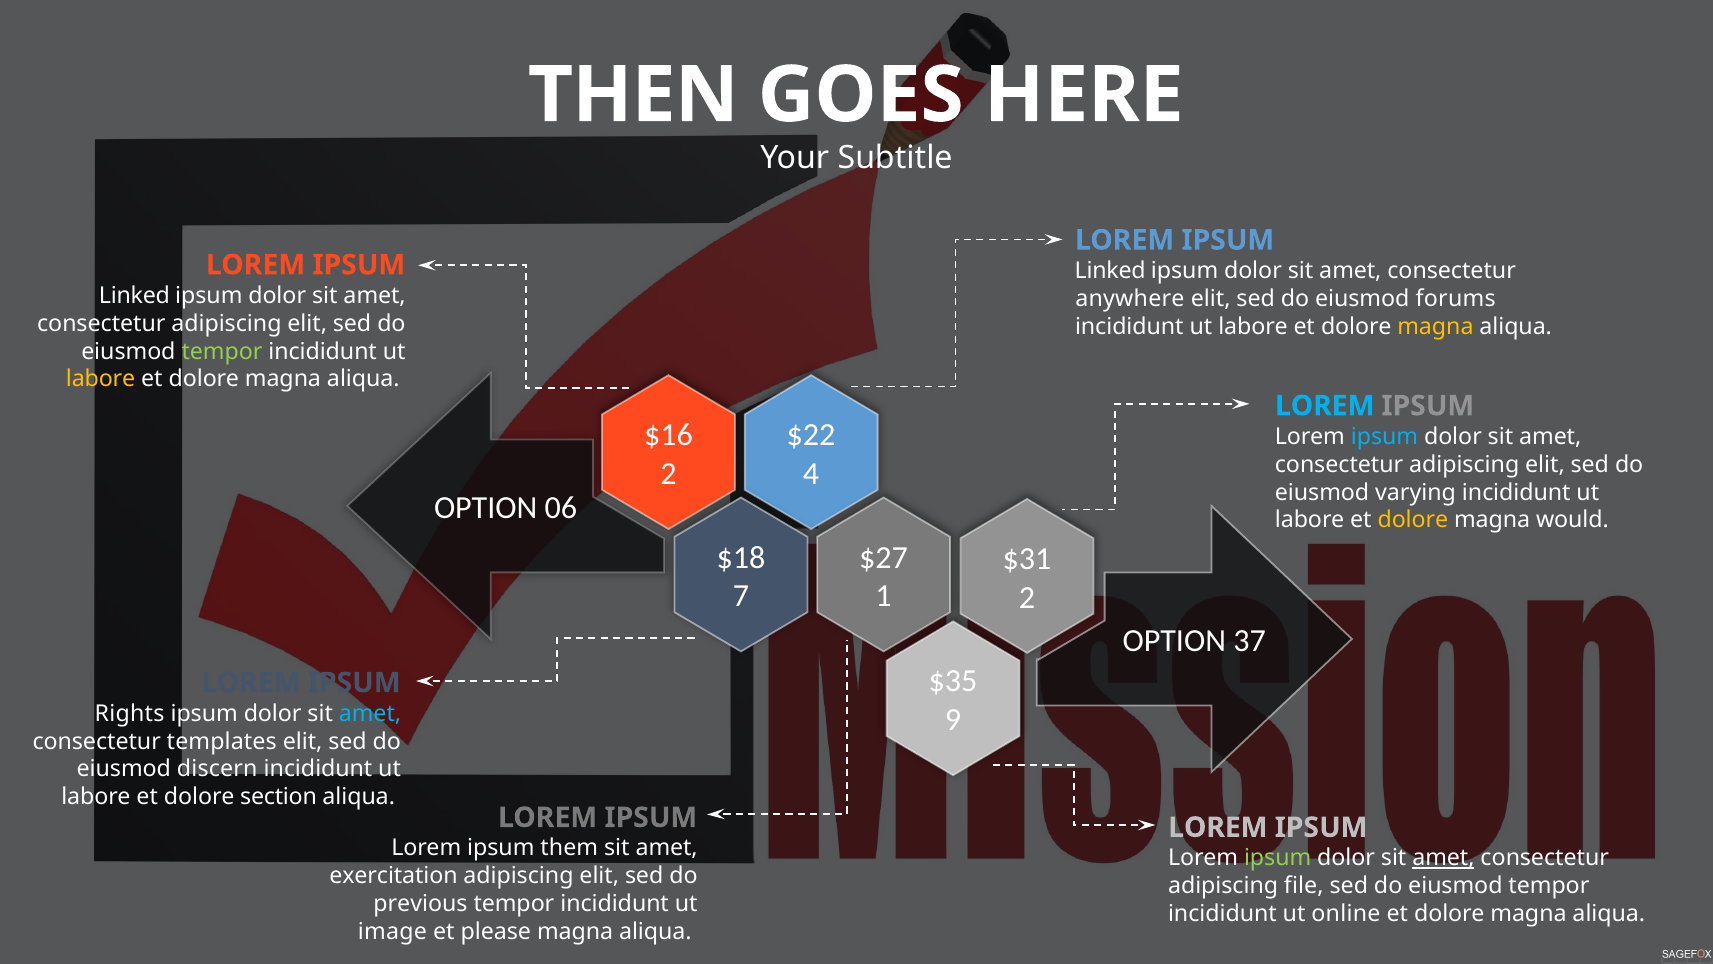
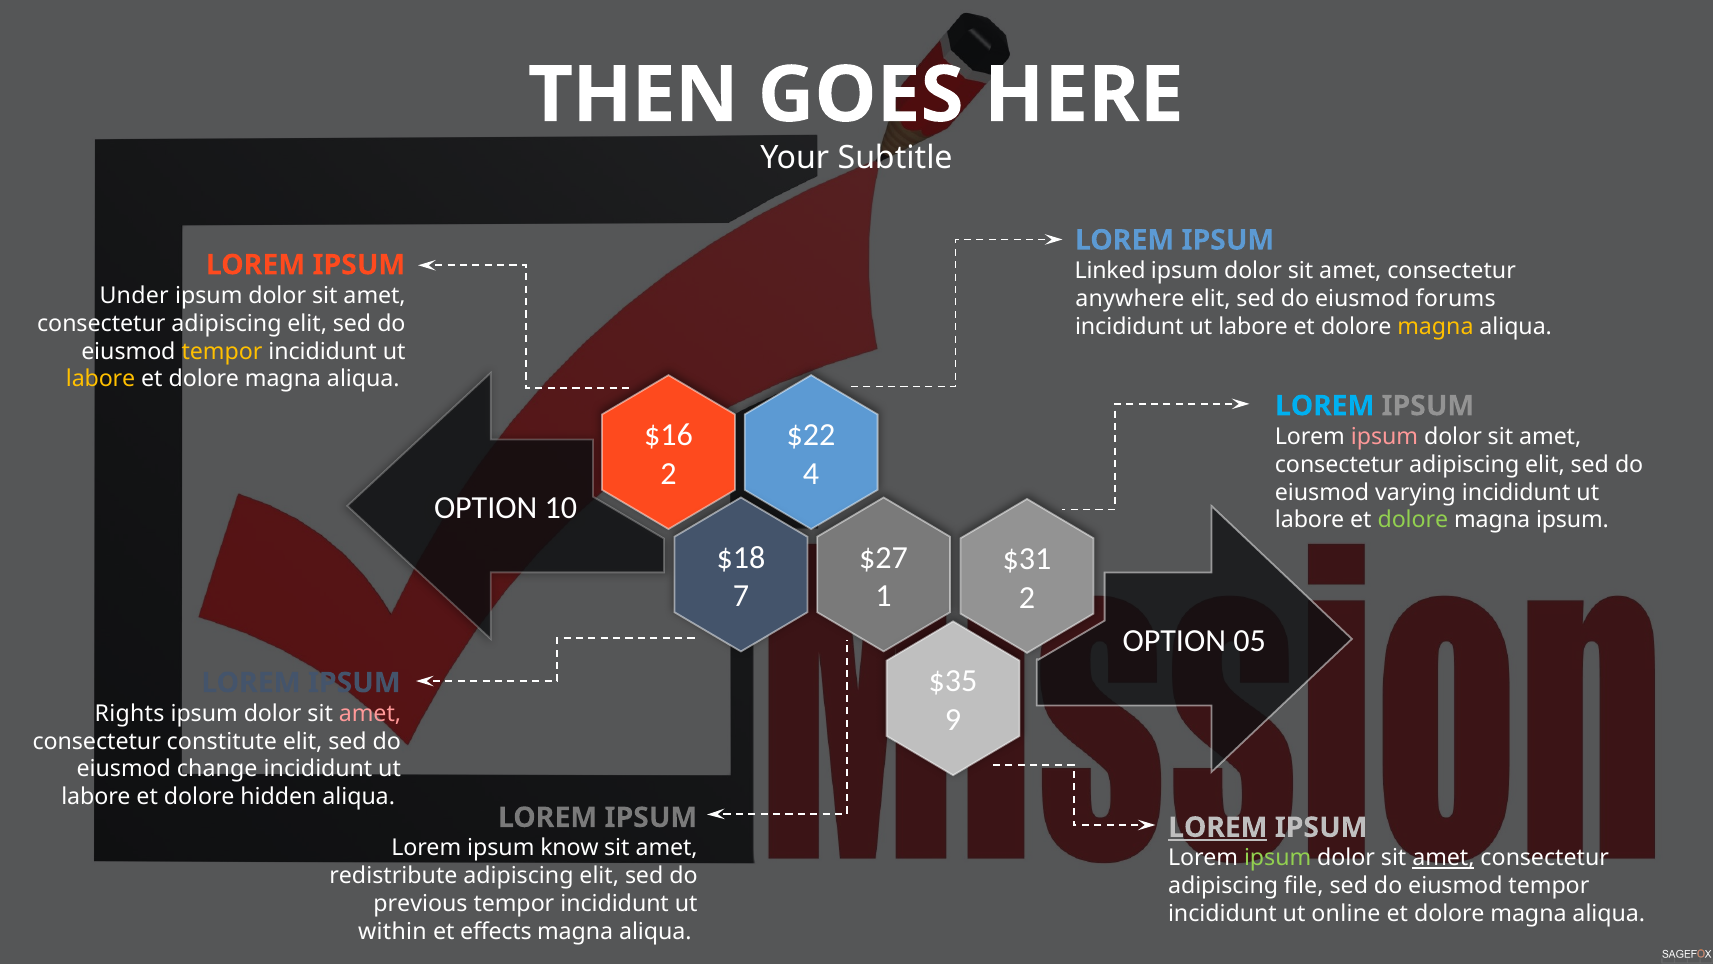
Linked at (134, 295): Linked -> Under
tempor at (222, 351) colour: light green -> yellow
ipsum at (1385, 436) colour: light blue -> pink
06: 06 -> 10
dolore at (1413, 520) colour: yellow -> light green
magna would: would -> ipsum
37: 37 -> 05
amet at (370, 713) colour: light blue -> pink
templates: templates -> constitute
discern: discern -> change
section: section -> hidden
LOREM at (1218, 827) underline: none -> present
them: them -> know
exercitation: exercitation -> redistribute
image: image -> within
please: please -> effects
